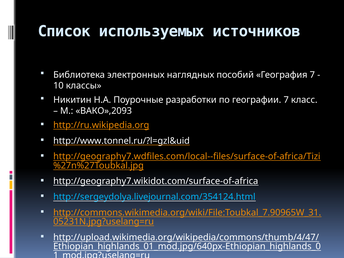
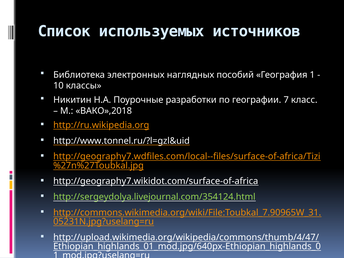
География 7: 7 -> 1
ВАКО»,2093: ВАКО»,2093 -> ВАКО»,2018
http://sergeydolya.livejournal.com/354124.html colour: light blue -> light green
